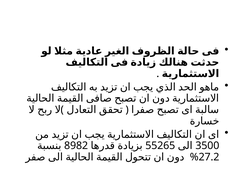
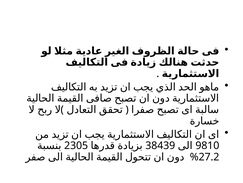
8982: 8982 -> 2305
55265: 55265 -> 38439
3500: 3500 -> 9810
